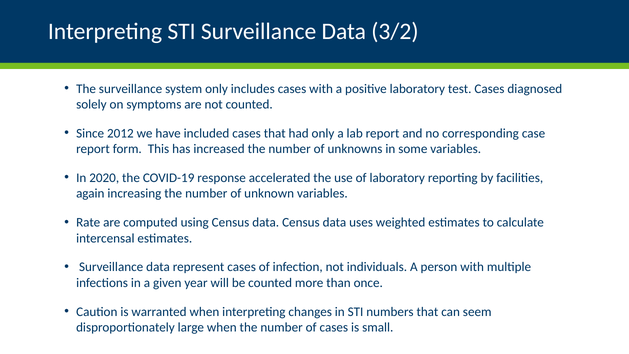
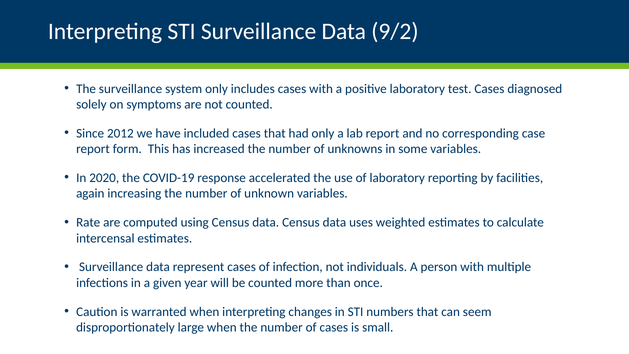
3/2: 3/2 -> 9/2
